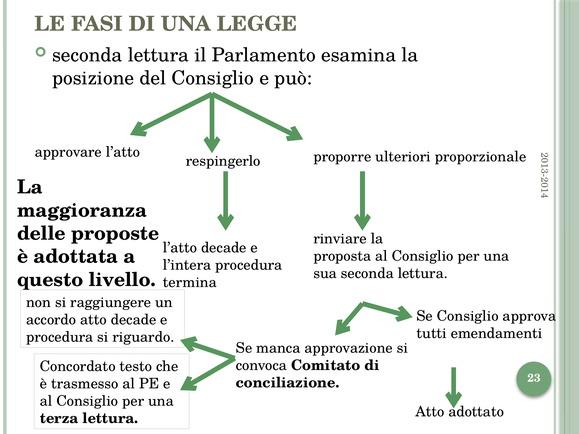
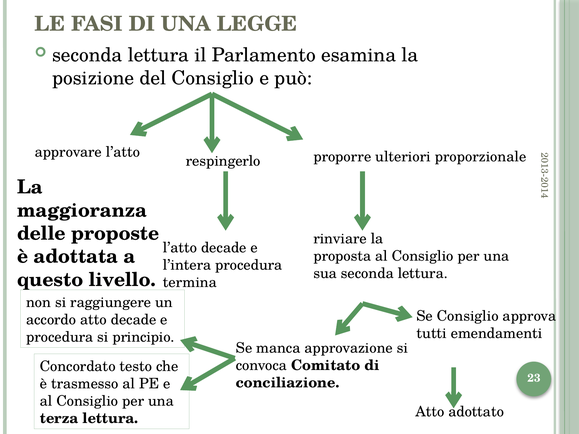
riguardo: riguardo -> principio
